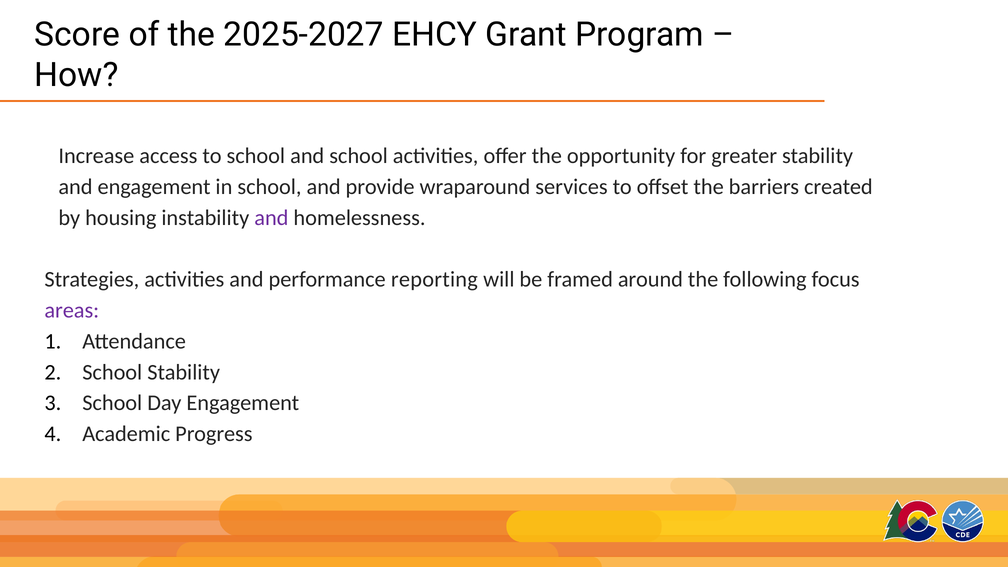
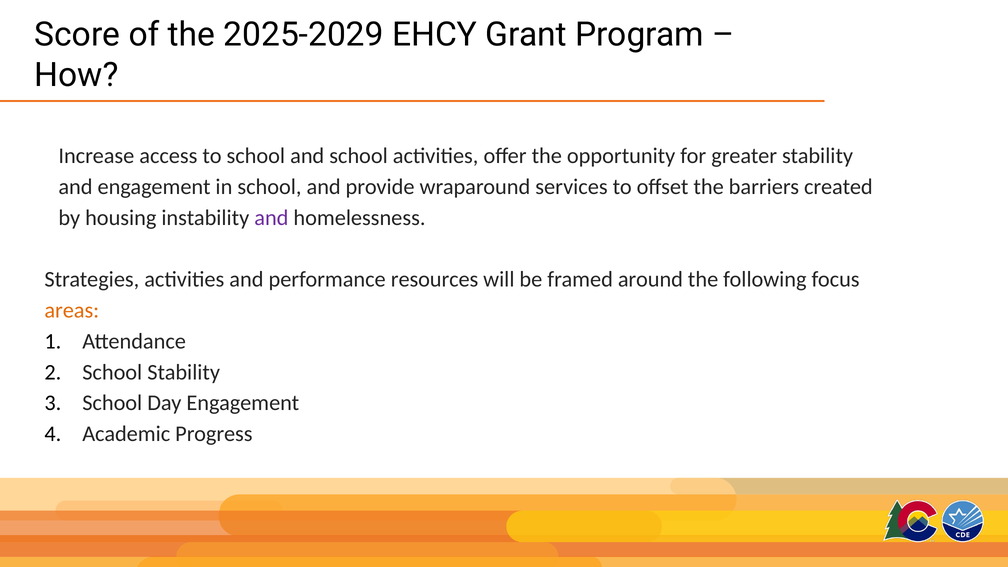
2025-2027: 2025-2027 -> 2025-2029
reporting: reporting -> resources
areas colour: purple -> orange
